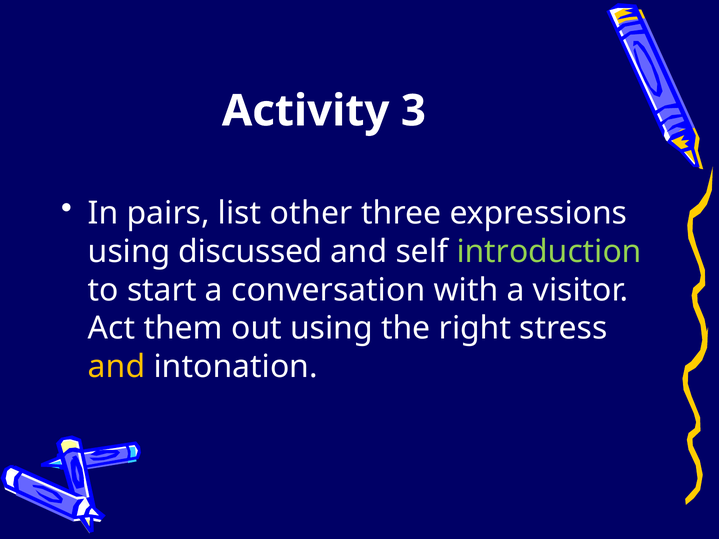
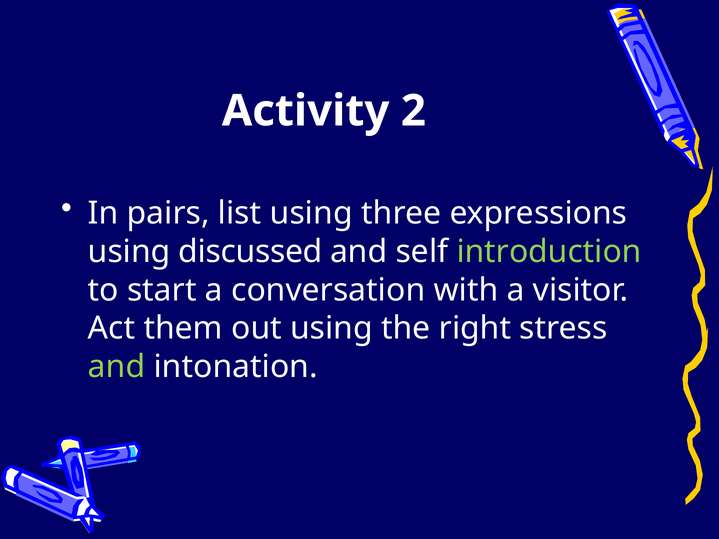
3: 3 -> 2
list other: other -> using
and at (117, 367) colour: yellow -> light green
